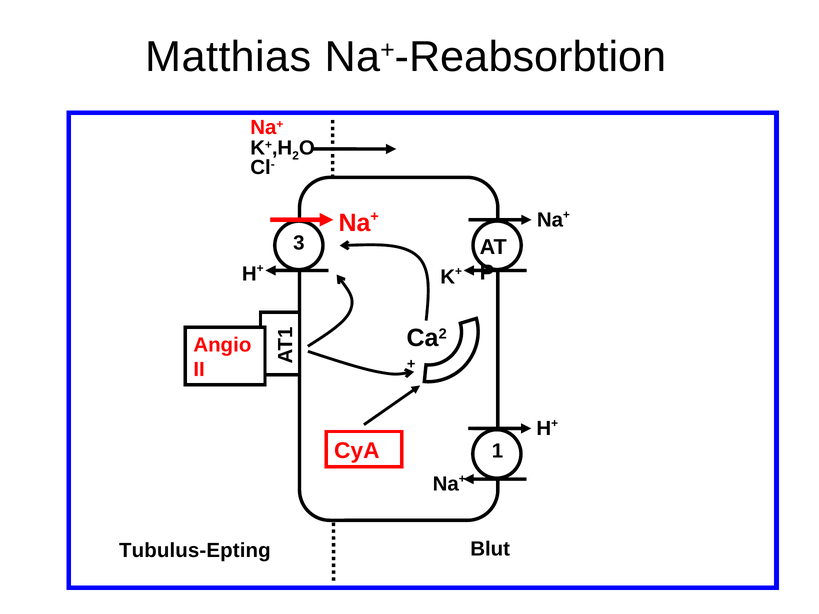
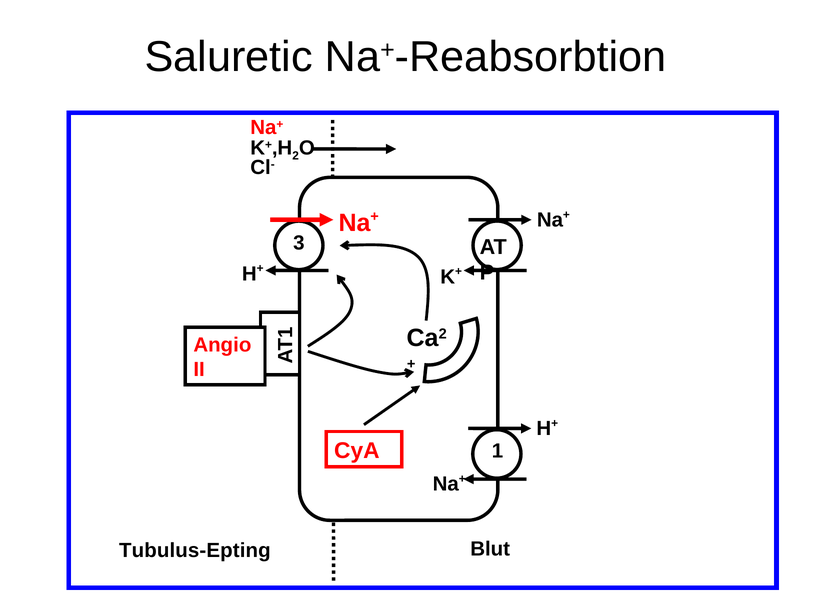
Matthias: Matthias -> Saluretic
